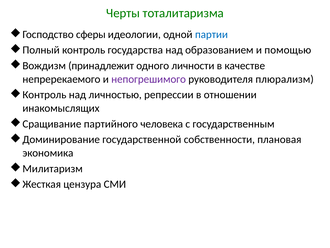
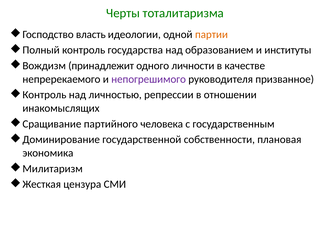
сферы: сферы -> власть
партии colour: blue -> orange
помощью: помощью -> институты
плюрализм: плюрализм -> призванное
